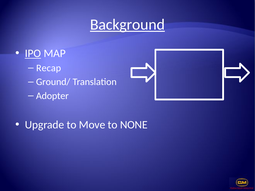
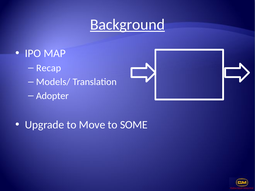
IPO underline: present -> none
Ground/: Ground/ -> Models/
NONE: NONE -> SOME
